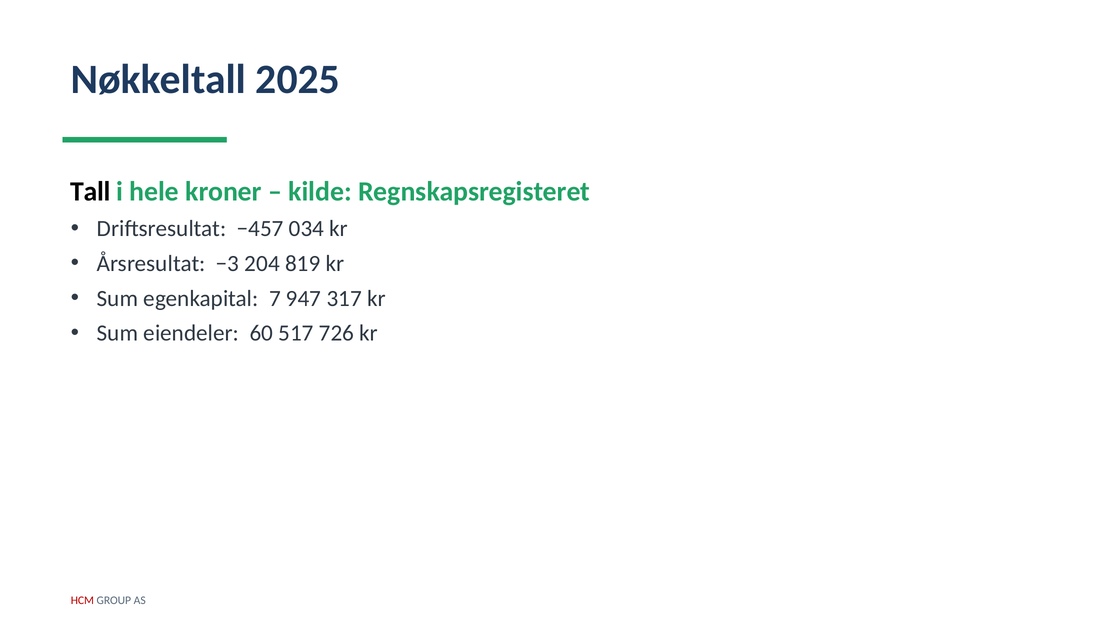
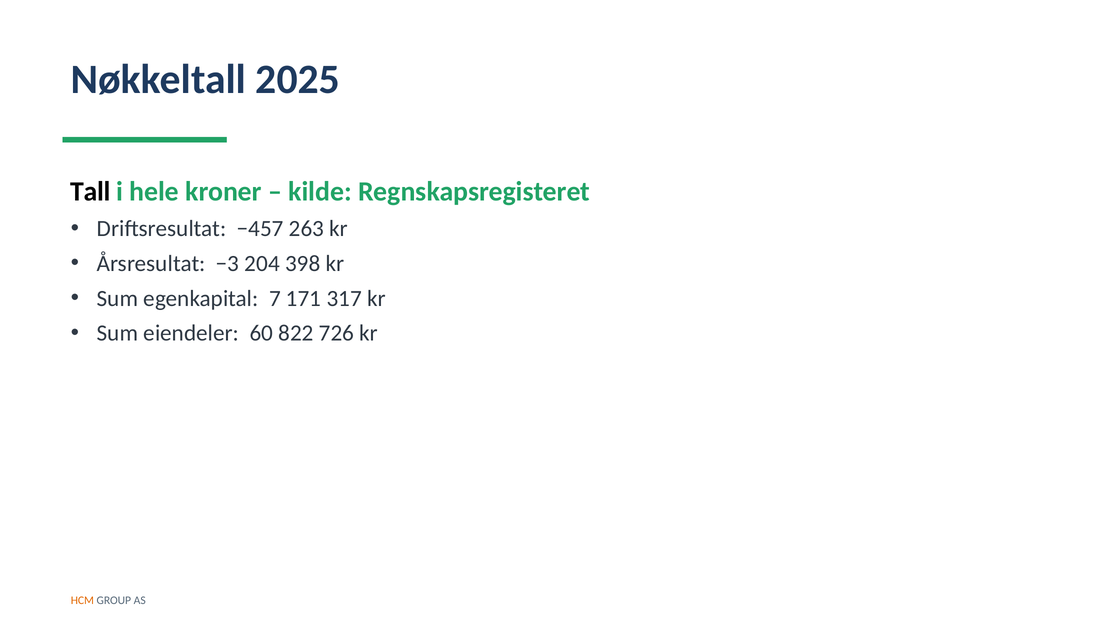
034: 034 -> 263
819: 819 -> 398
947: 947 -> 171
517: 517 -> 822
HCM colour: red -> orange
